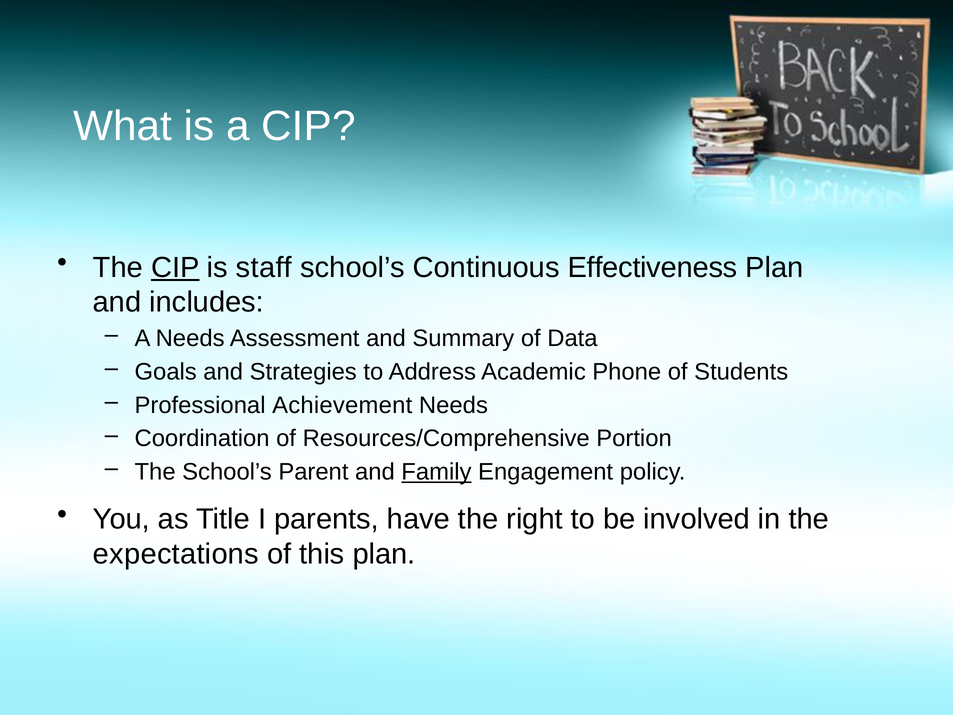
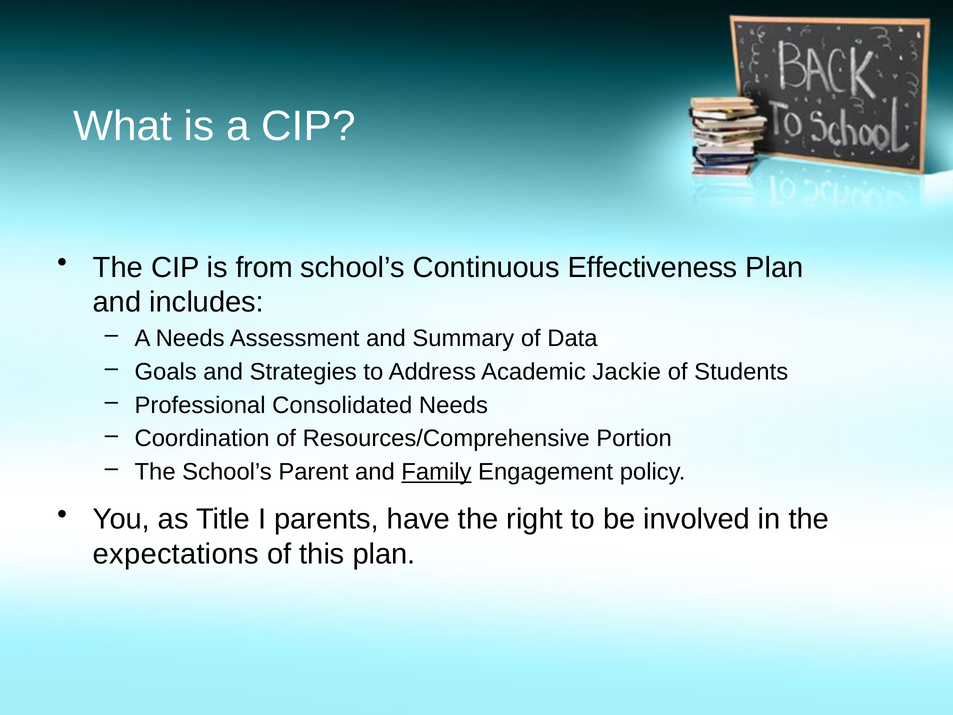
CIP at (175, 267) underline: present -> none
staff: staff -> from
Phone: Phone -> Jackie
Achievement: Achievement -> Consolidated
